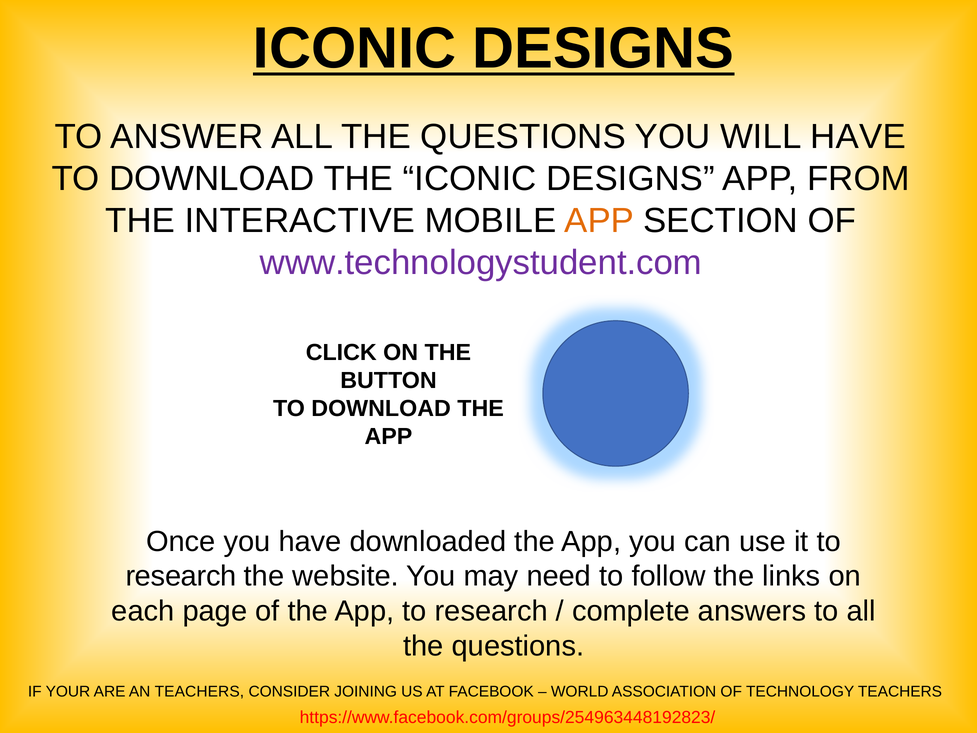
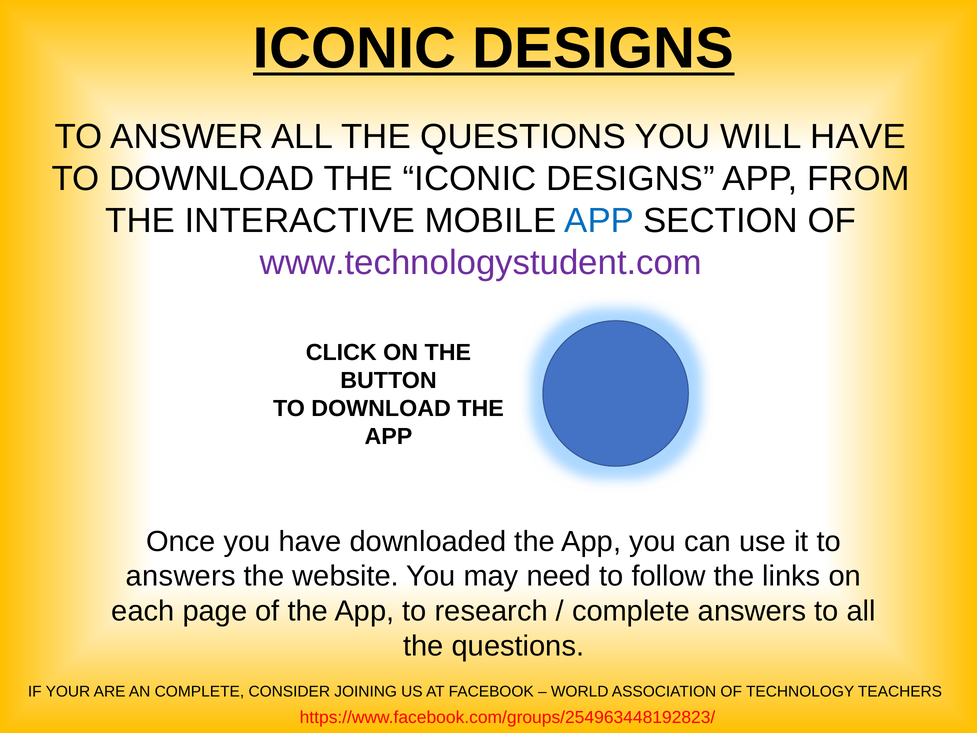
APP at (599, 221) colour: orange -> blue
research at (181, 576): research -> answers
AN TEACHERS: TEACHERS -> COMPLETE
